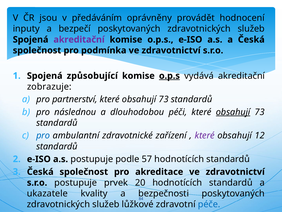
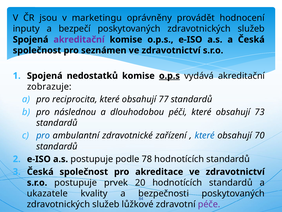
předáváním: předáváním -> marketingu
podmínka: podmínka -> seznámen
způsobující: způsobující -> nedostatků
partnerství: partnerství -> reciprocita
73 at (164, 99): 73 -> 77
obsahují at (233, 112) underline: present -> none
které at (205, 135) colour: purple -> blue
12: 12 -> 70
57: 57 -> 78
péče colour: blue -> purple
